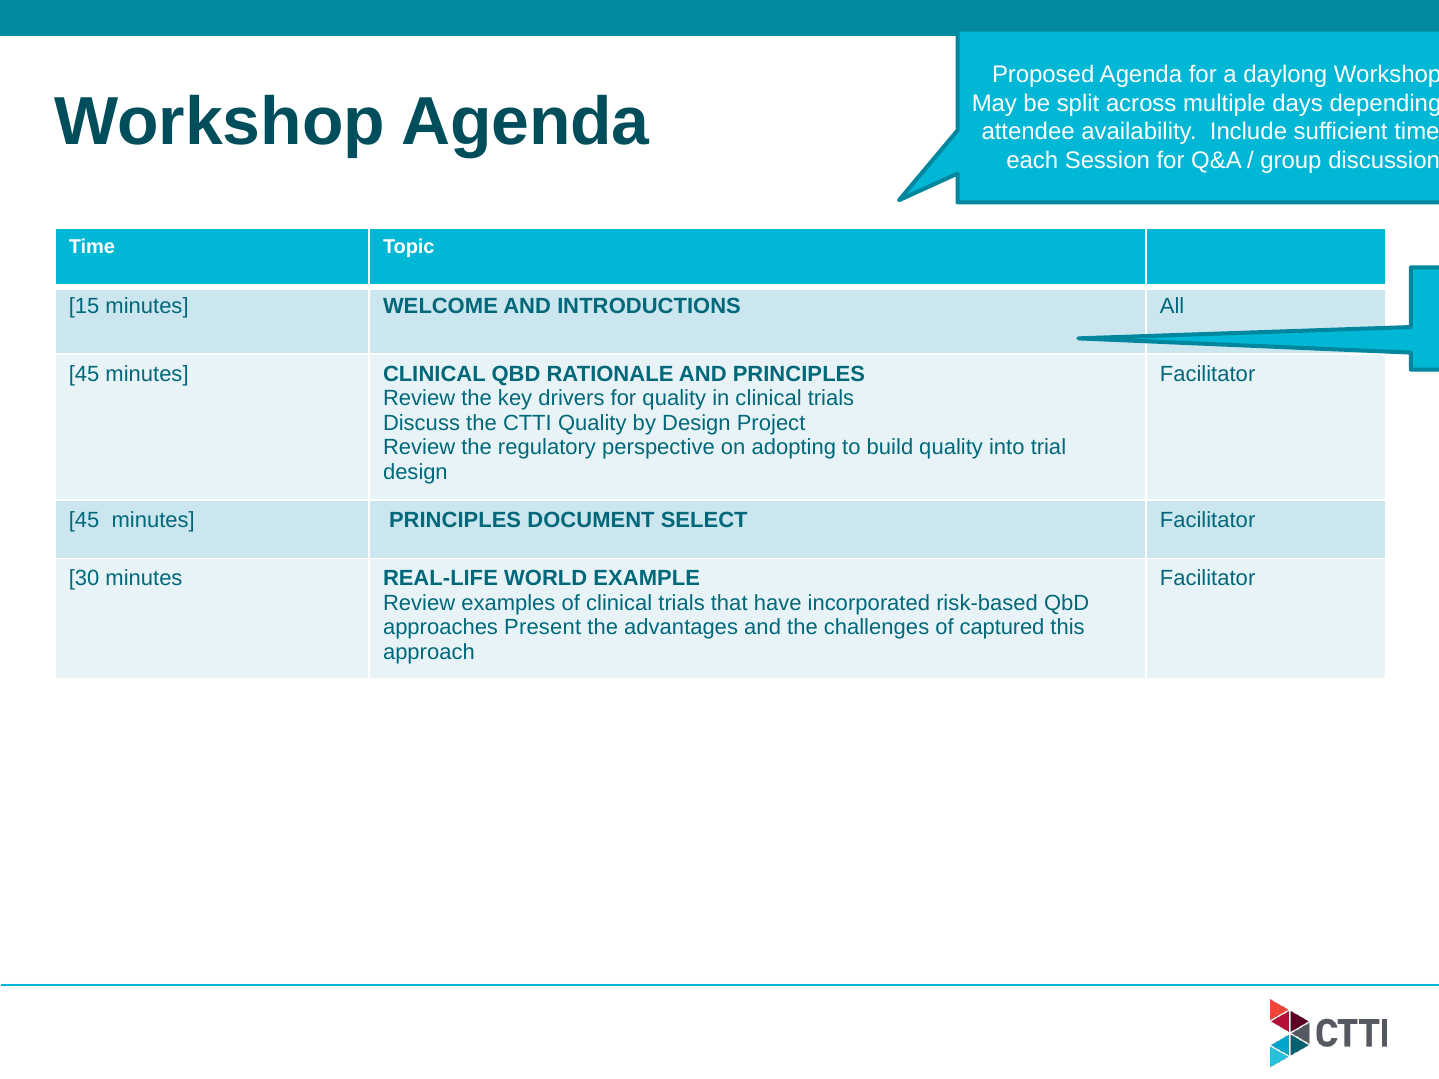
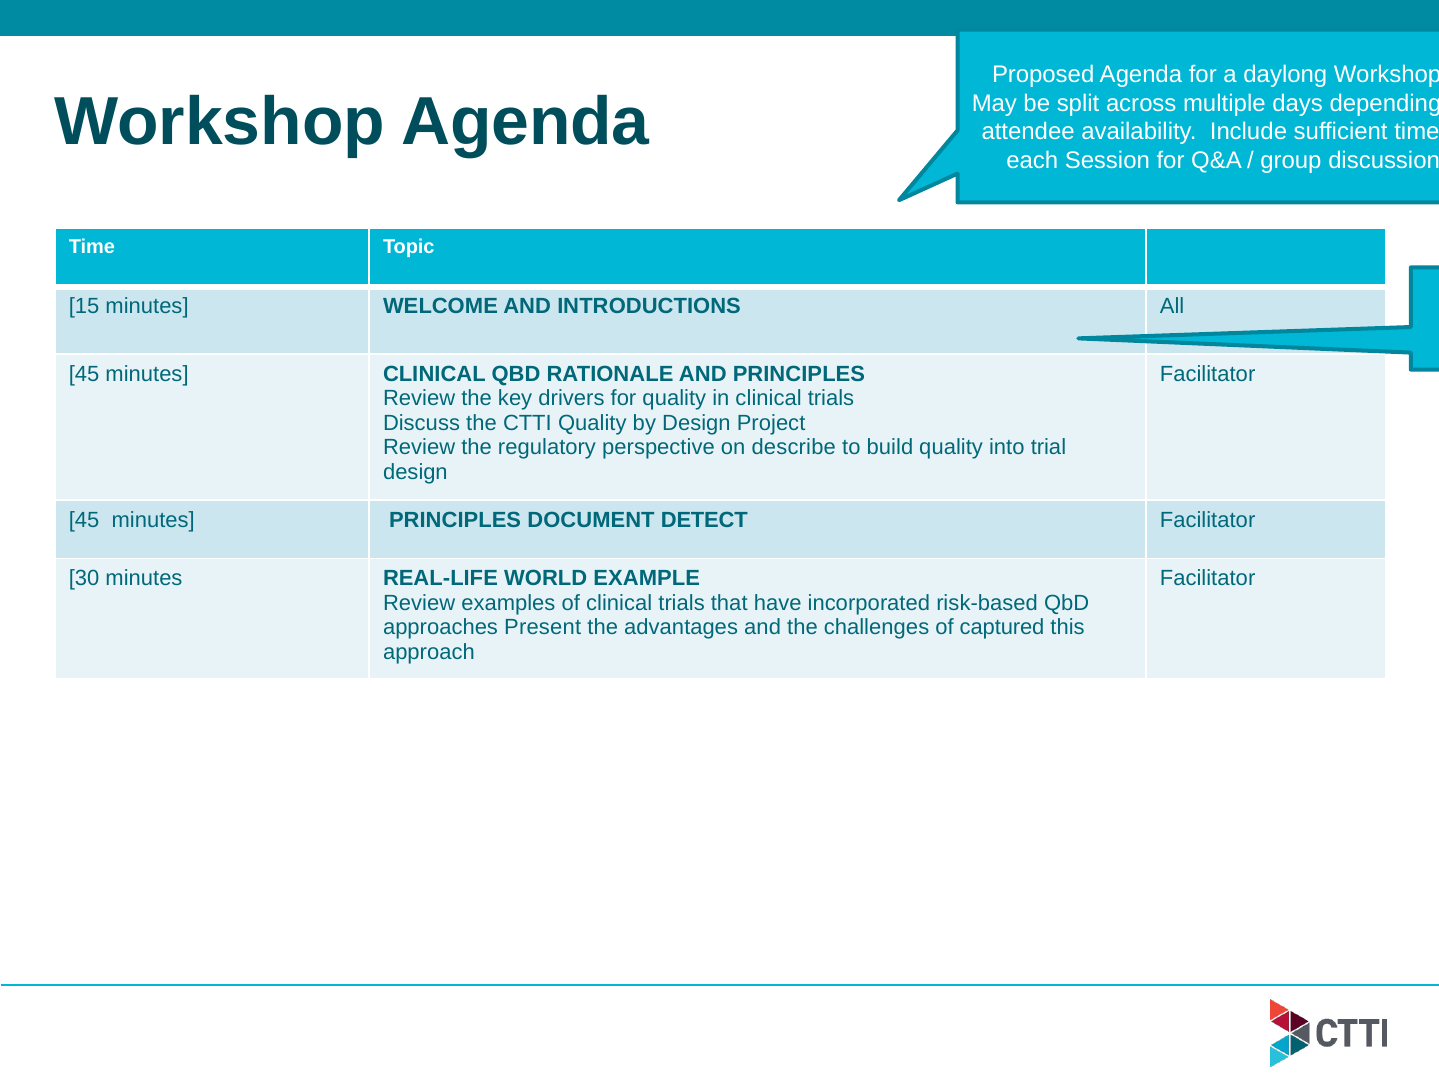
adopting: adopting -> describe
SELECT: SELECT -> DETECT
